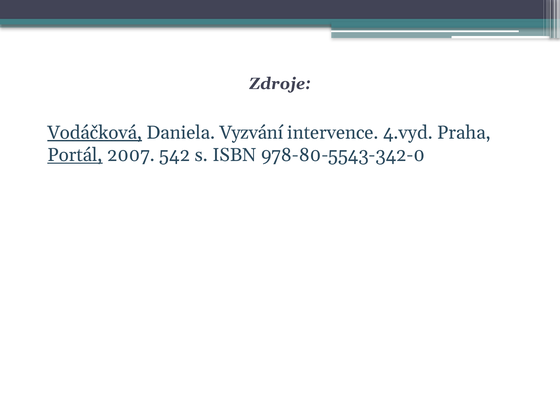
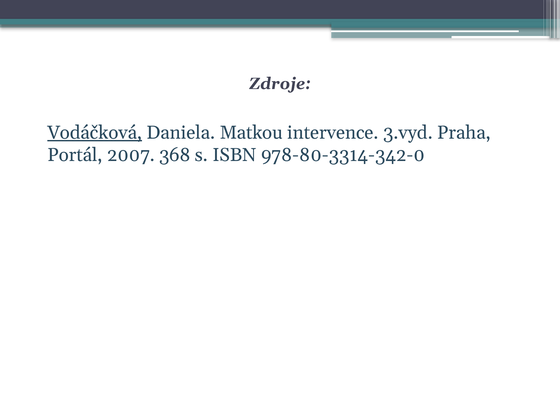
Vyzvání: Vyzvání -> Matkou
4.vyd: 4.vyd -> 3.vyd
Portál underline: present -> none
542: 542 -> 368
978-80-5543-342-0: 978-80-5543-342-0 -> 978-80-3314-342-0
